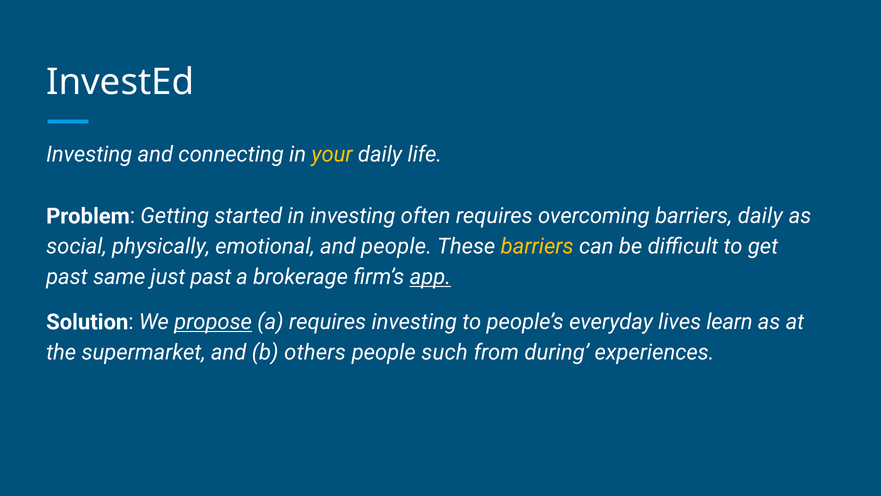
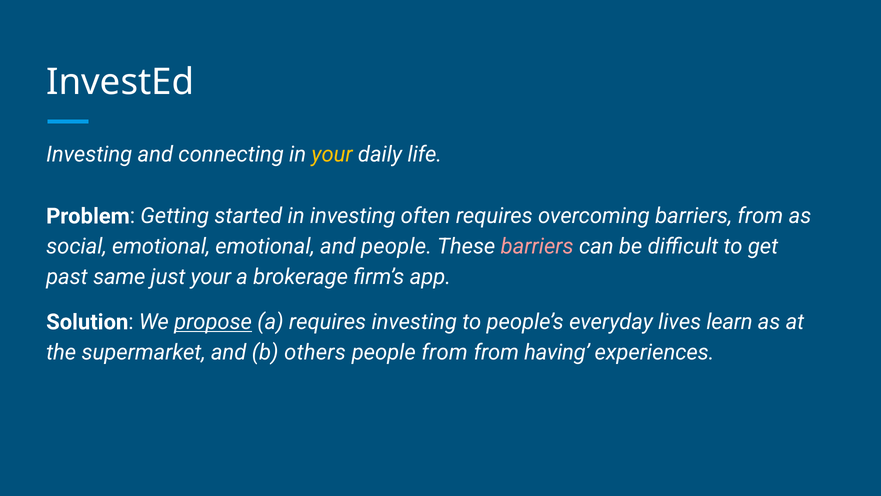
barriers daily: daily -> from
social physically: physically -> emotional
barriers at (537, 246) colour: yellow -> pink
just past: past -> your
app underline: present -> none
people such: such -> from
during: during -> having
